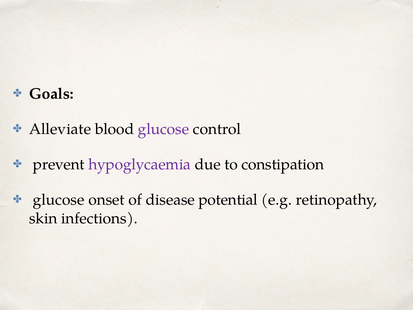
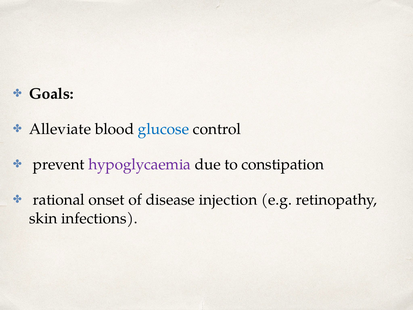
glucose at (164, 129) colour: purple -> blue
glucose at (59, 200): glucose -> rational
potential: potential -> injection
